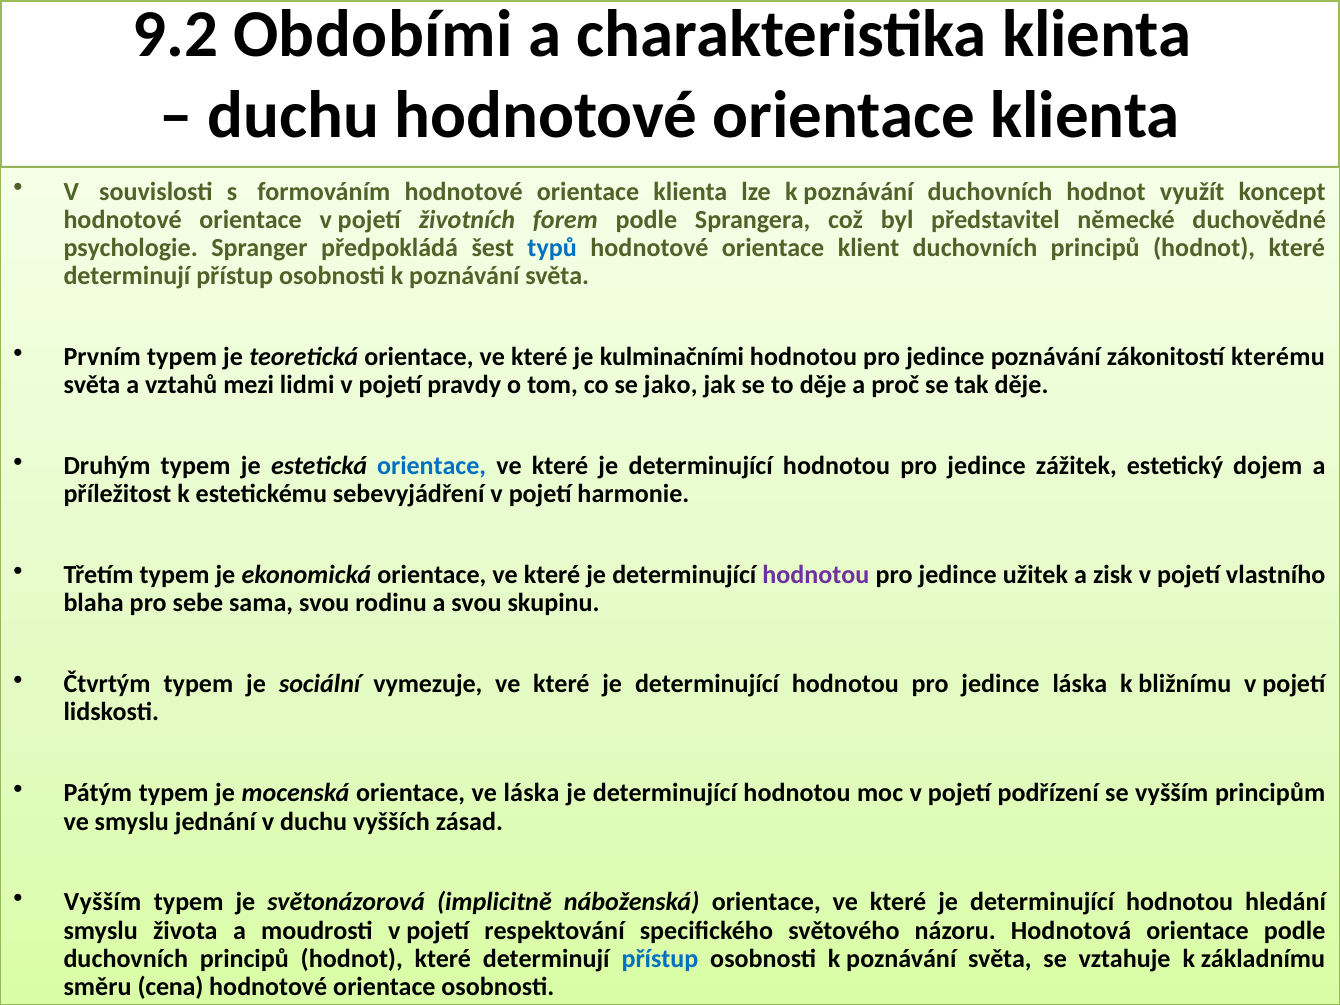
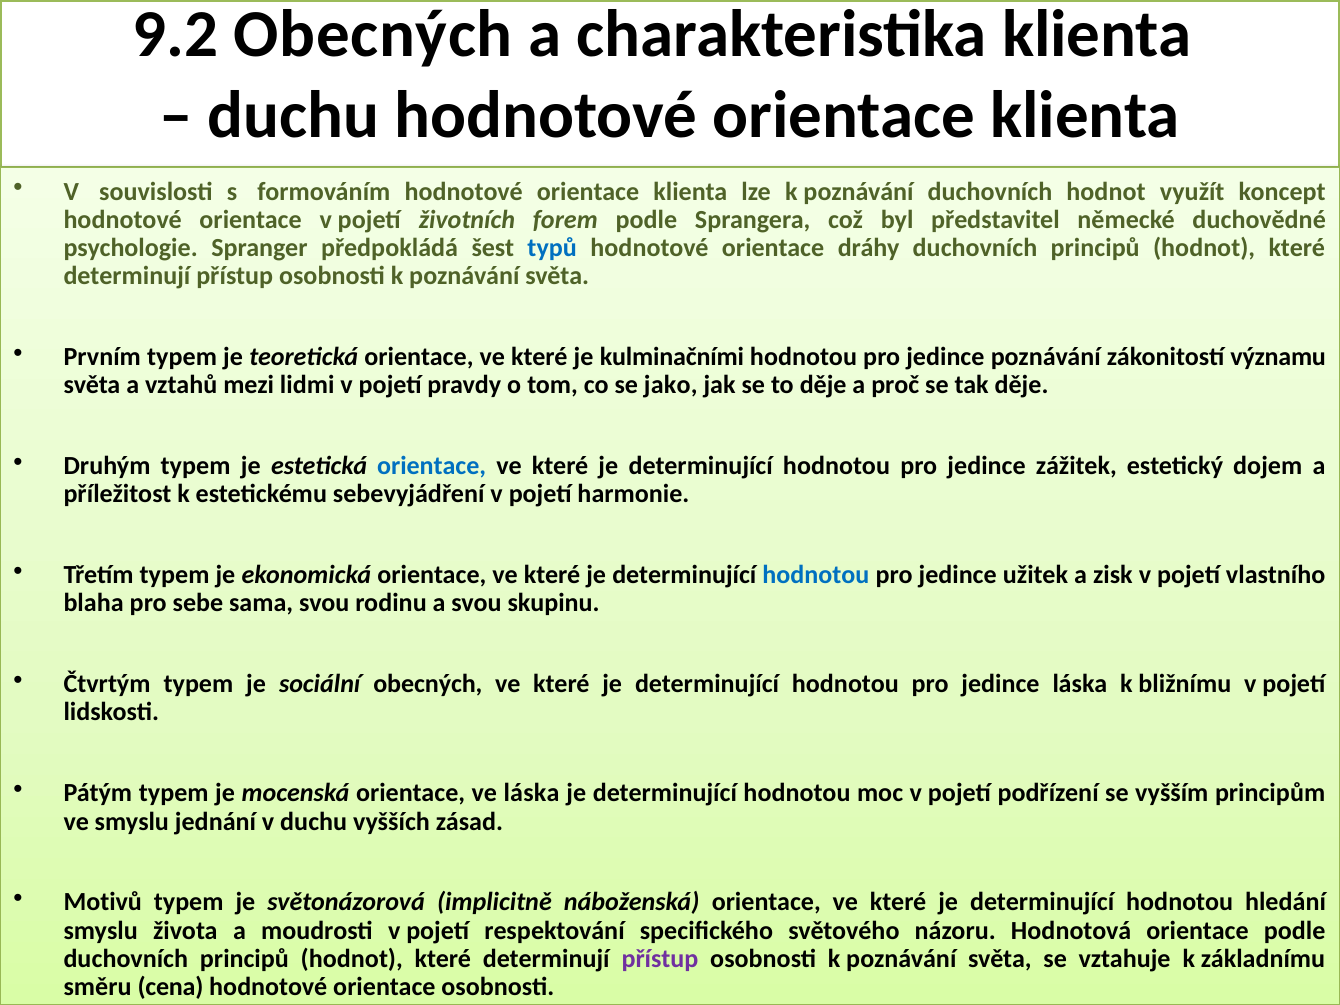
9.2 Obdobími: Obdobími -> Obecných
klient: klient -> dráhy
kterému: kterému -> významu
hodnotou at (816, 575) colour: purple -> blue
sociální vymezuje: vymezuje -> obecných
Vyšším at (103, 902): Vyšším -> Motivů
přístup at (660, 959) colour: blue -> purple
